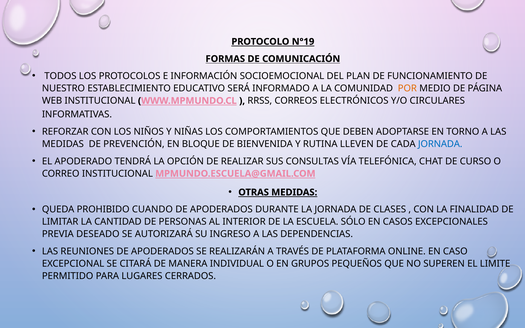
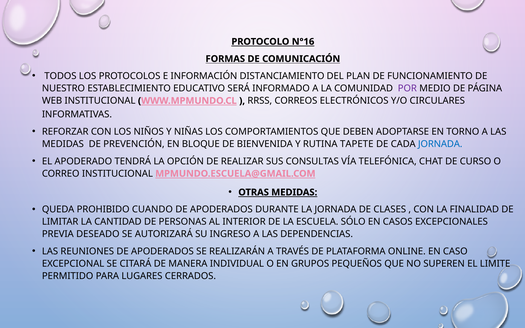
N°19: N°19 -> N°16
SOCIOEMOCIONAL: SOCIOEMOCIONAL -> DISTANCIAMIENTO
POR colour: orange -> purple
LLEVEN: LLEVEN -> TAPETE
